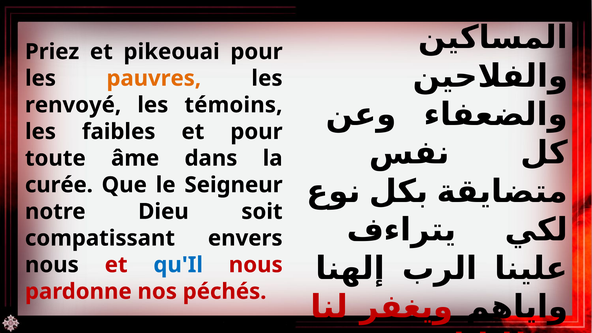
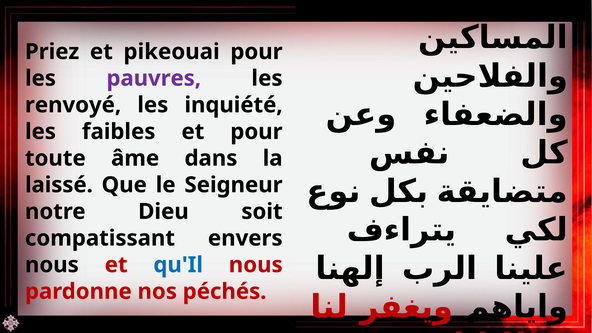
pauvres colour: orange -> purple
témoins: témoins -> inquiété
curée: curée -> laissé
